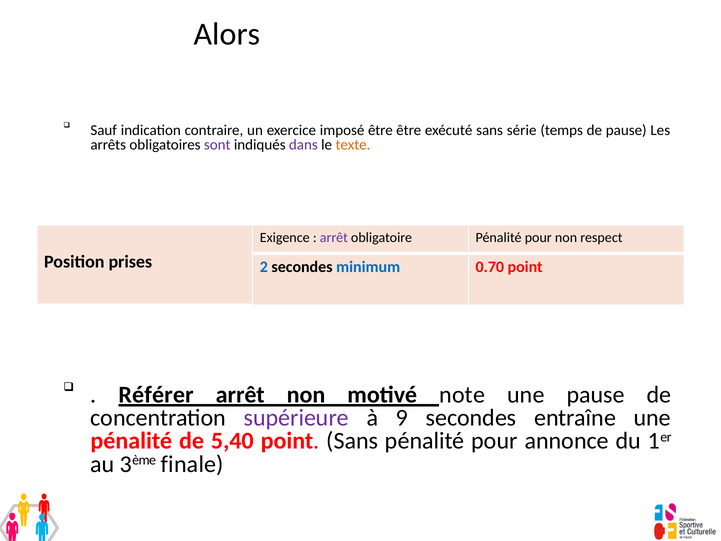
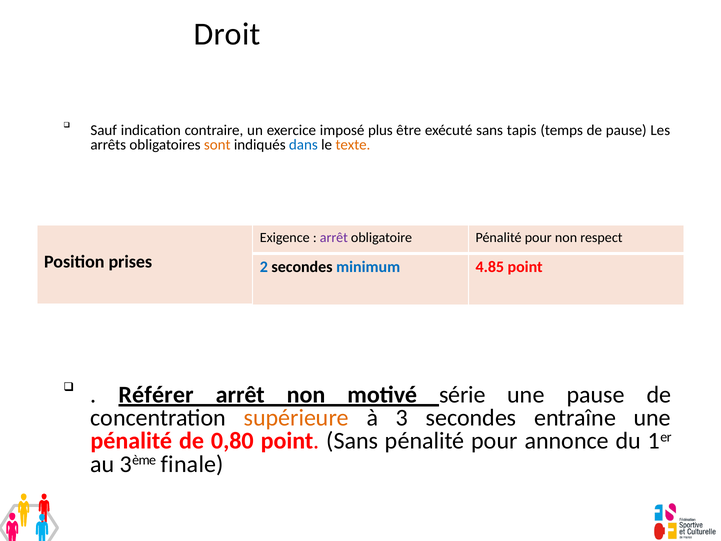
Alors: Alors -> Droit
imposé être: être -> plus
série: série -> tapis
sont colour: purple -> orange
dans colour: purple -> blue
0.70: 0.70 -> 4.85
note: note -> série
supérieure colour: purple -> orange
9: 9 -> 3
5,40: 5,40 -> 0,80
